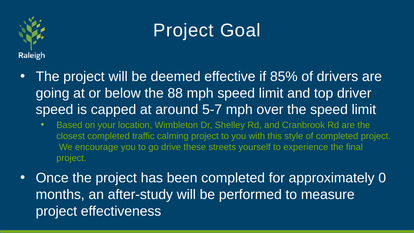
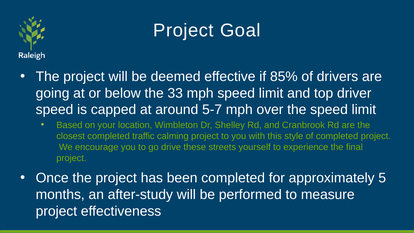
88: 88 -> 33
0: 0 -> 5
